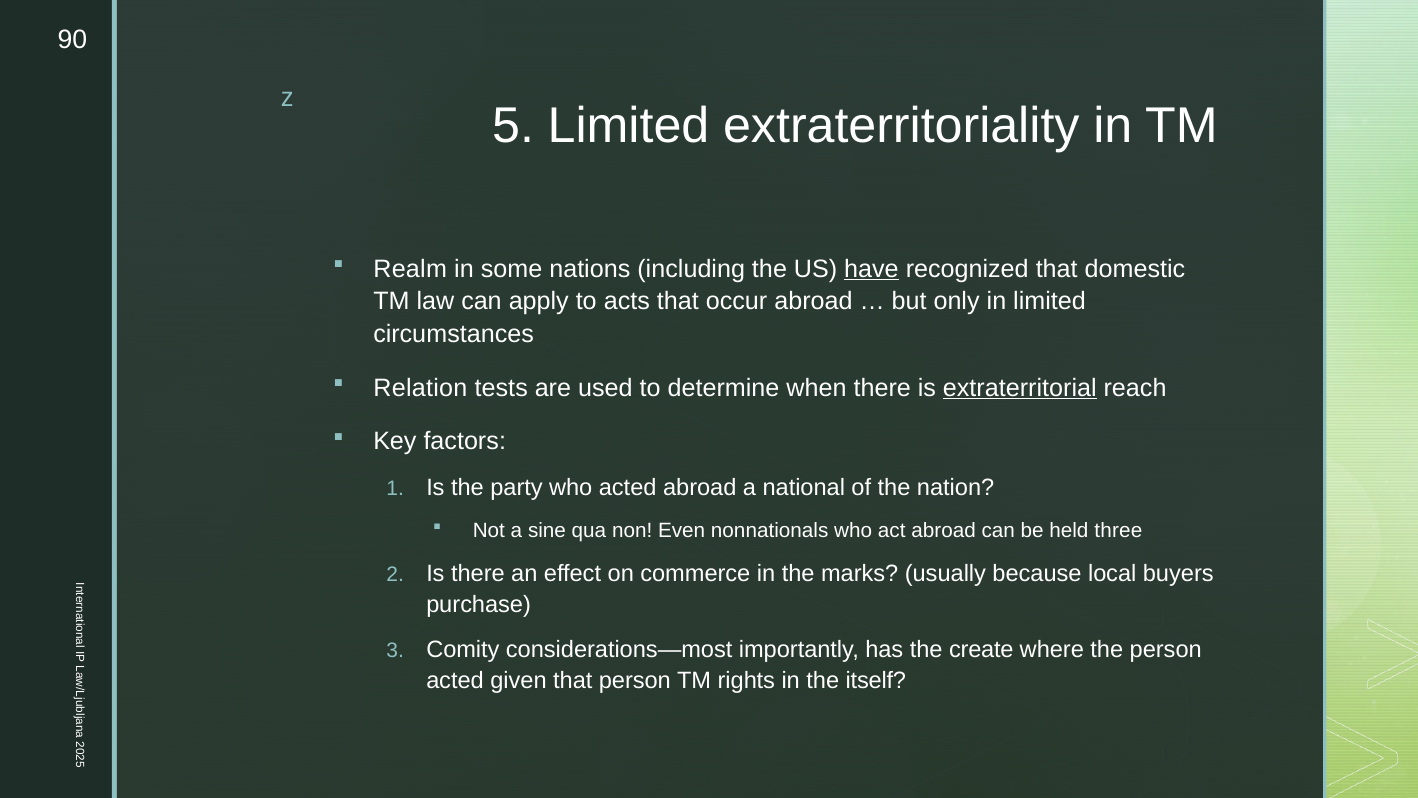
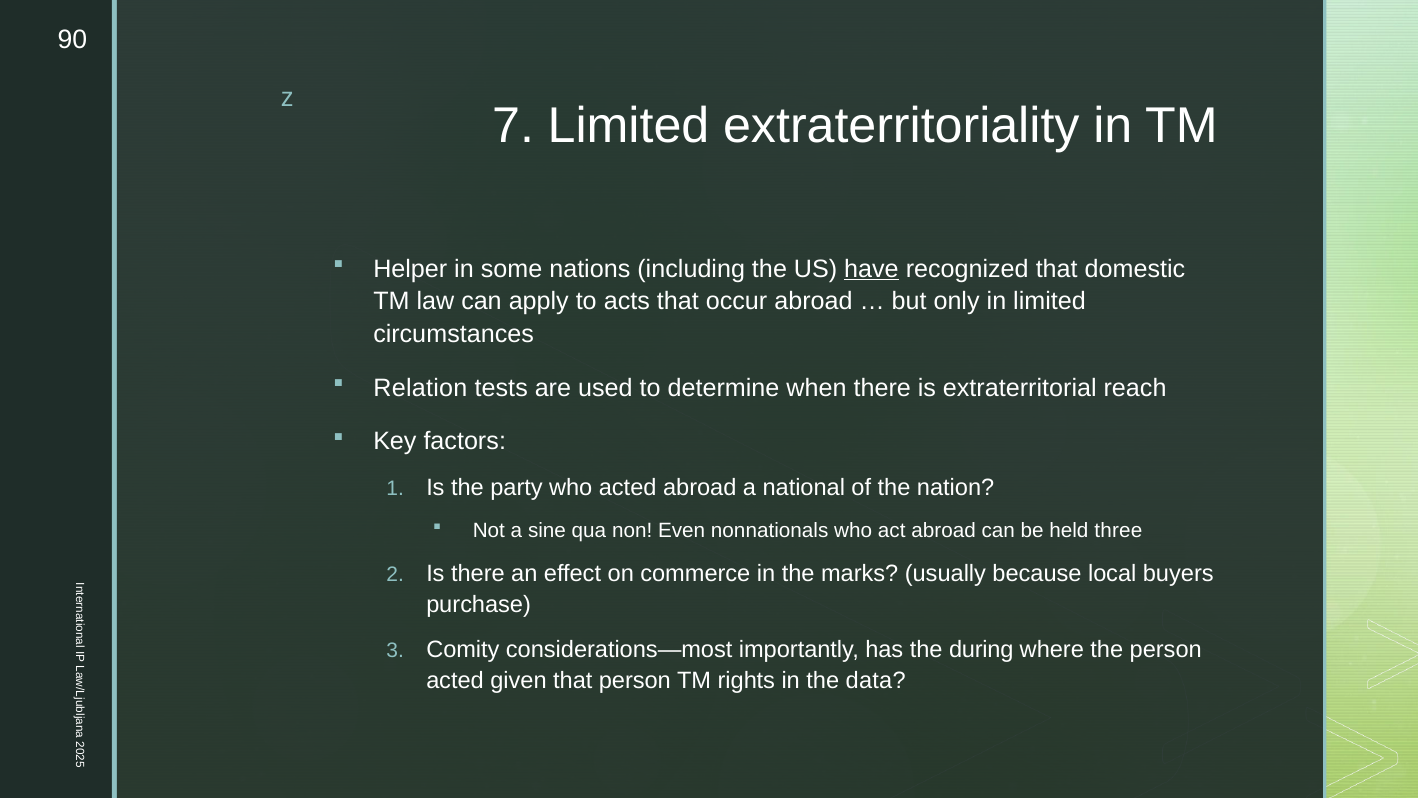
5 at (513, 126): 5 -> 7
Realm: Realm -> Helper
extraterritorial underline: present -> none
create: create -> during
itself: itself -> data
